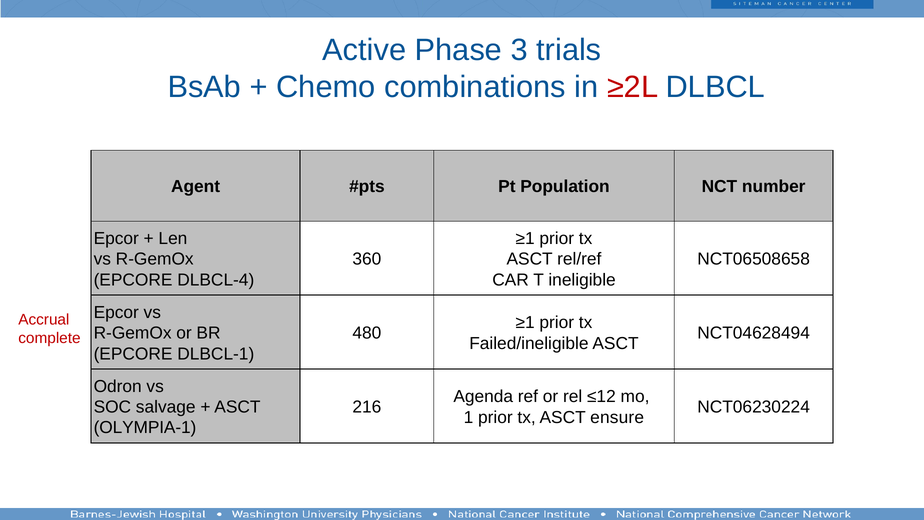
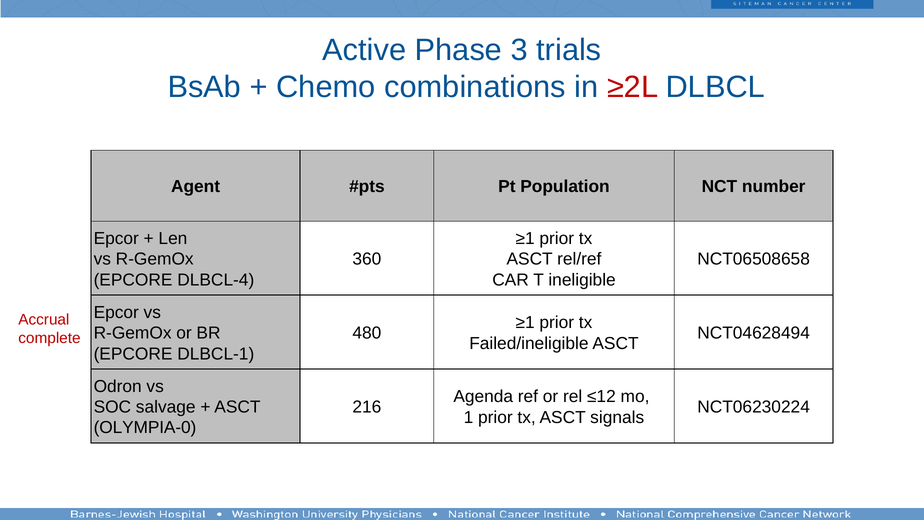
ensure: ensure -> signals
OLYMPIA-1: OLYMPIA-1 -> OLYMPIA-0
